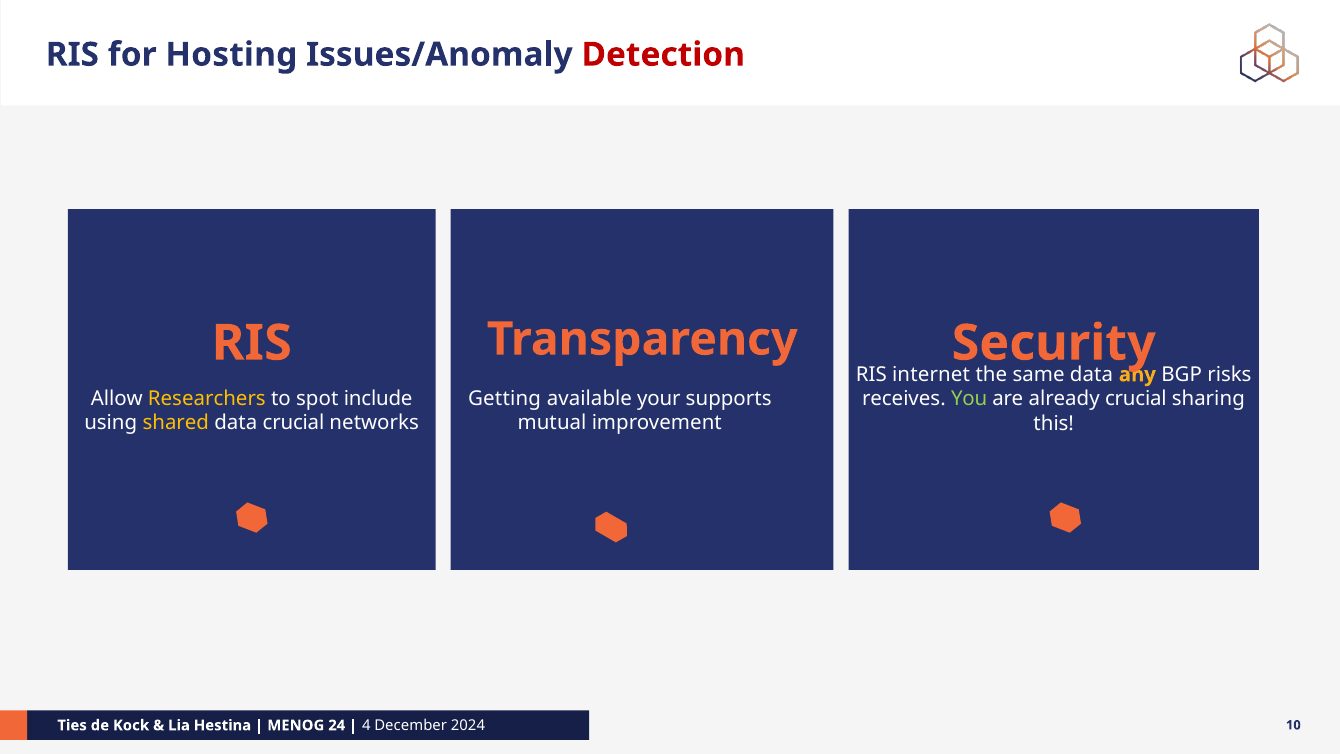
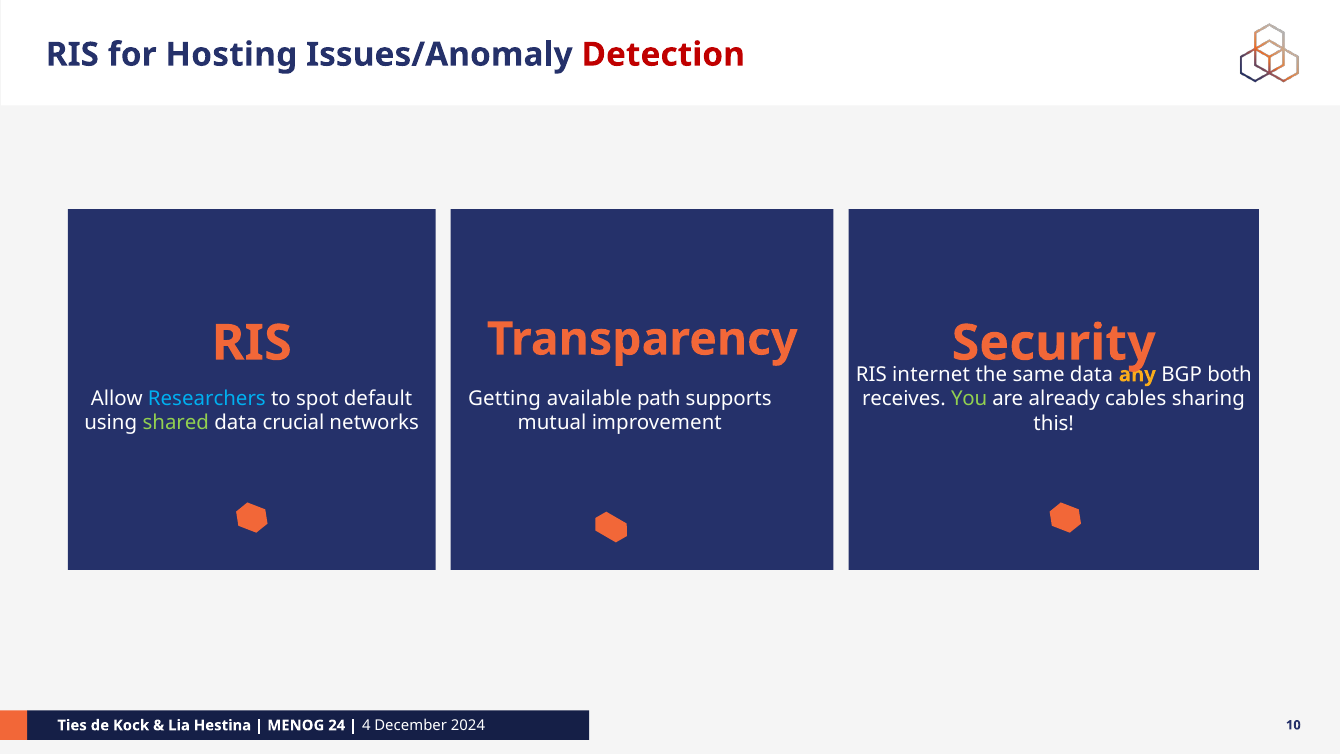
risks: risks -> both
Researchers colour: yellow -> light blue
include: include -> default
your: your -> path
already crucial: crucial -> cables
shared colour: yellow -> light green
